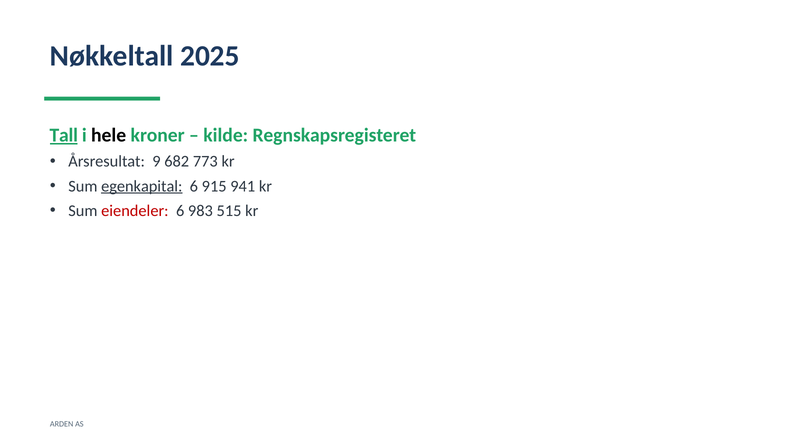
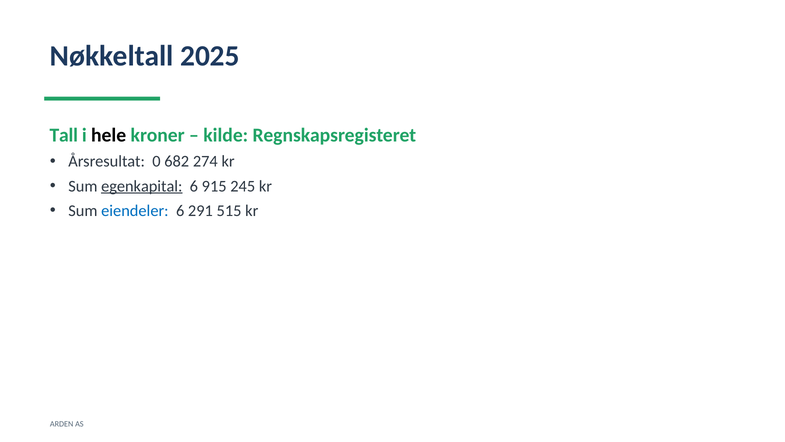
Tall underline: present -> none
9: 9 -> 0
773: 773 -> 274
941: 941 -> 245
eiendeler colour: red -> blue
983: 983 -> 291
